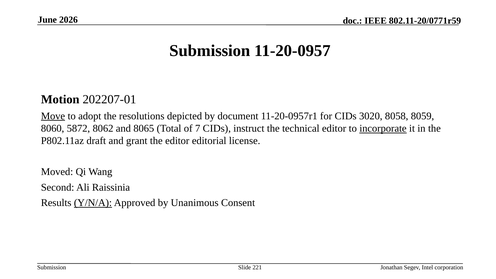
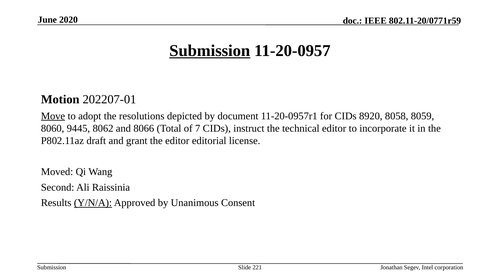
2026: 2026 -> 2020
Submission at (210, 51) underline: none -> present
3020: 3020 -> 8920
5872: 5872 -> 9445
8065: 8065 -> 8066
incorporate underline: present -> none
